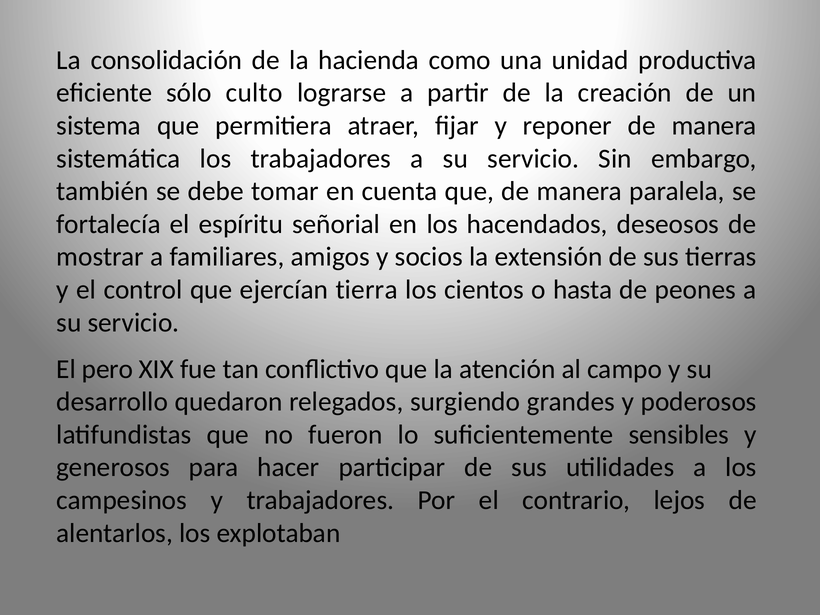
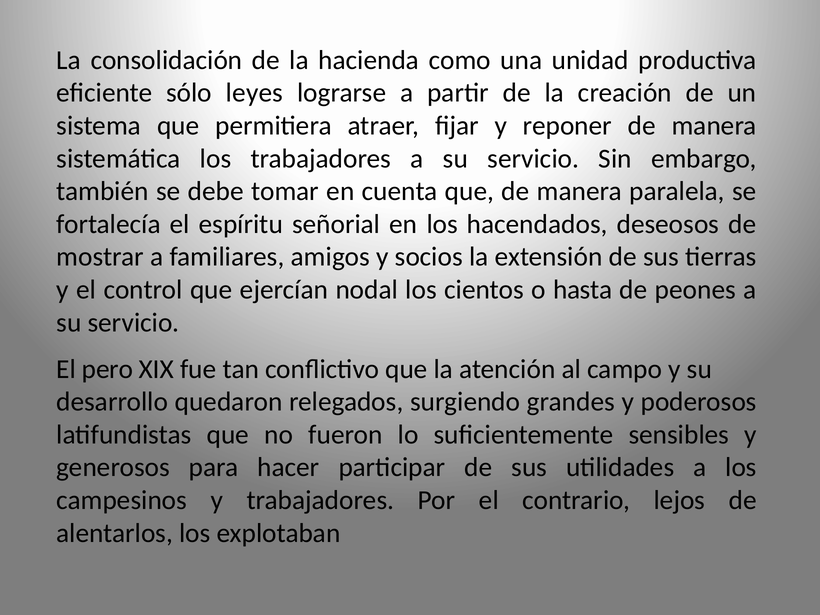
culto: culto -> leyes
tierra: tierra -> nodal
